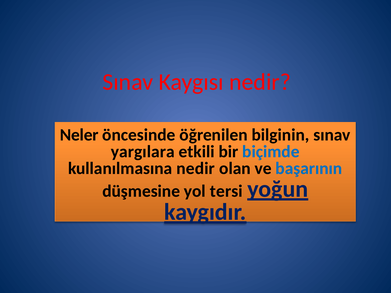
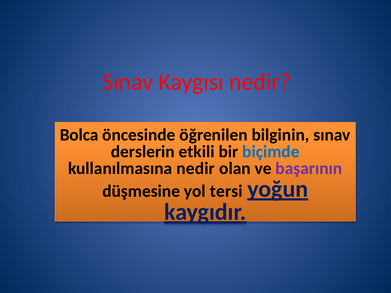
Neler: Neler -> Bolca
yargılara: yargılara -> derslerin
başarının colour: blue -> purple
